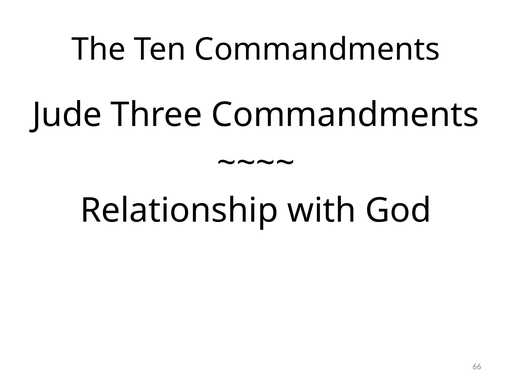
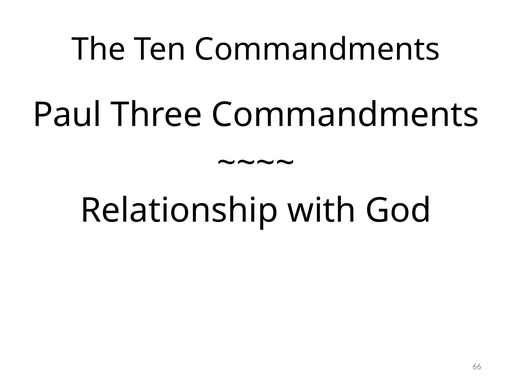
Jude: Jude -> Paul
